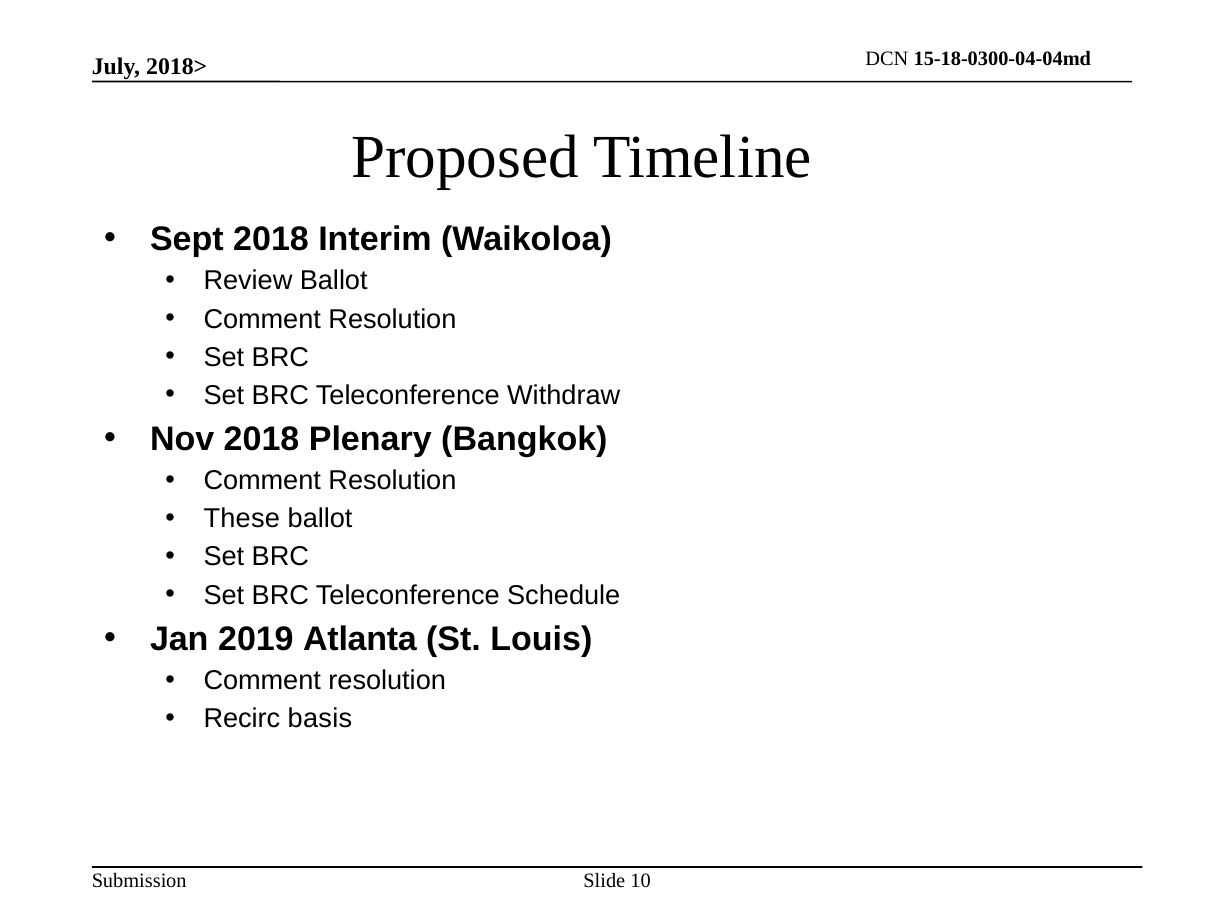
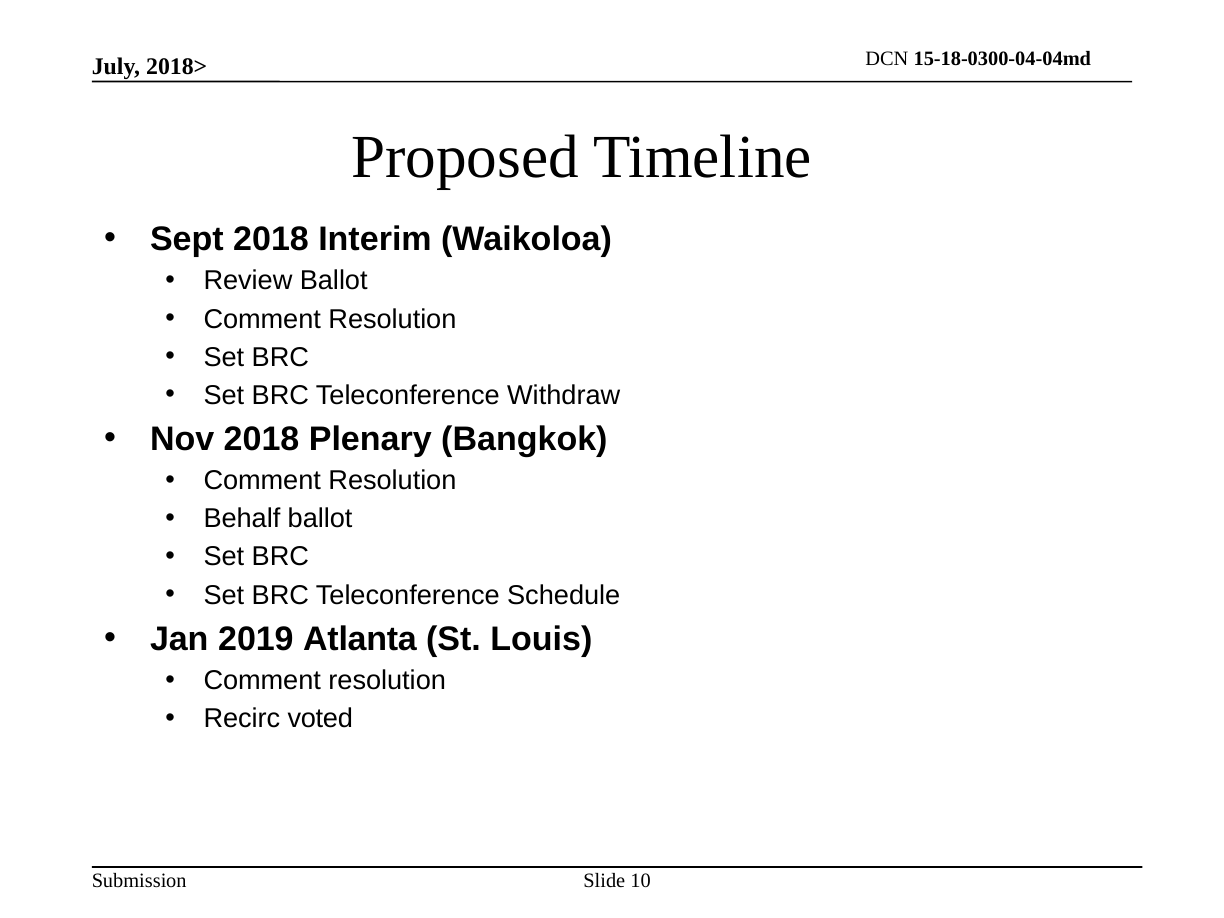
These: These -> Behalf
basis: basis -> voted
